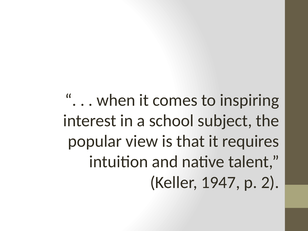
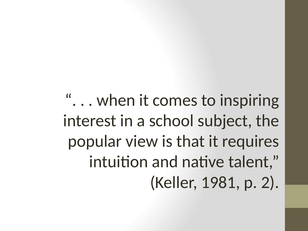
1947: 1947 -> 1981
